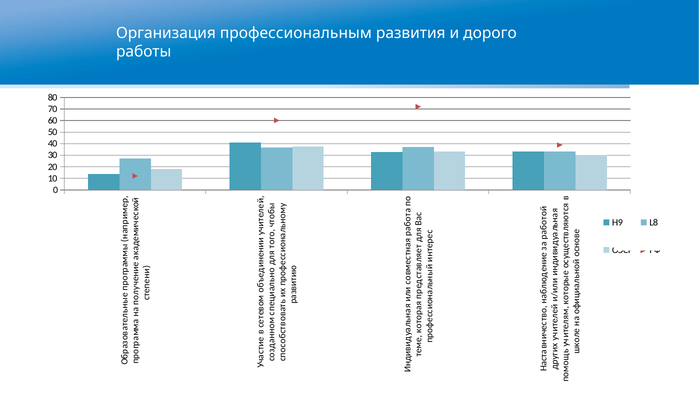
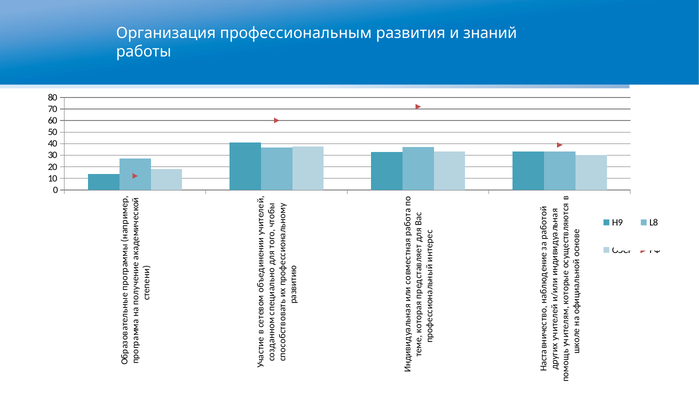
дорого: дорого -> знаний
